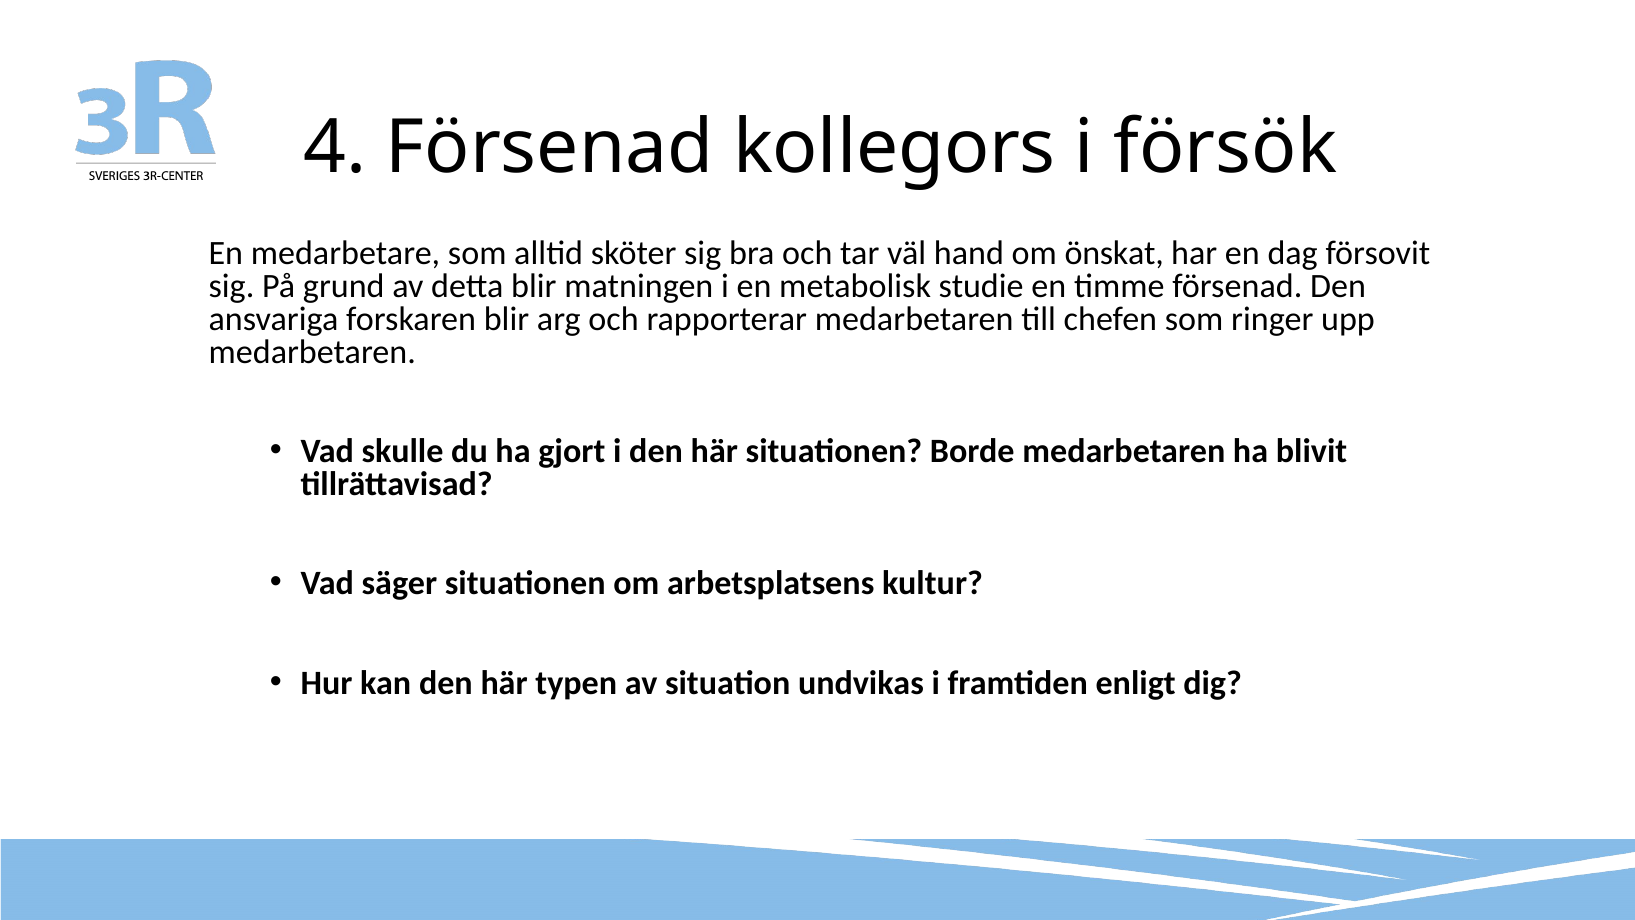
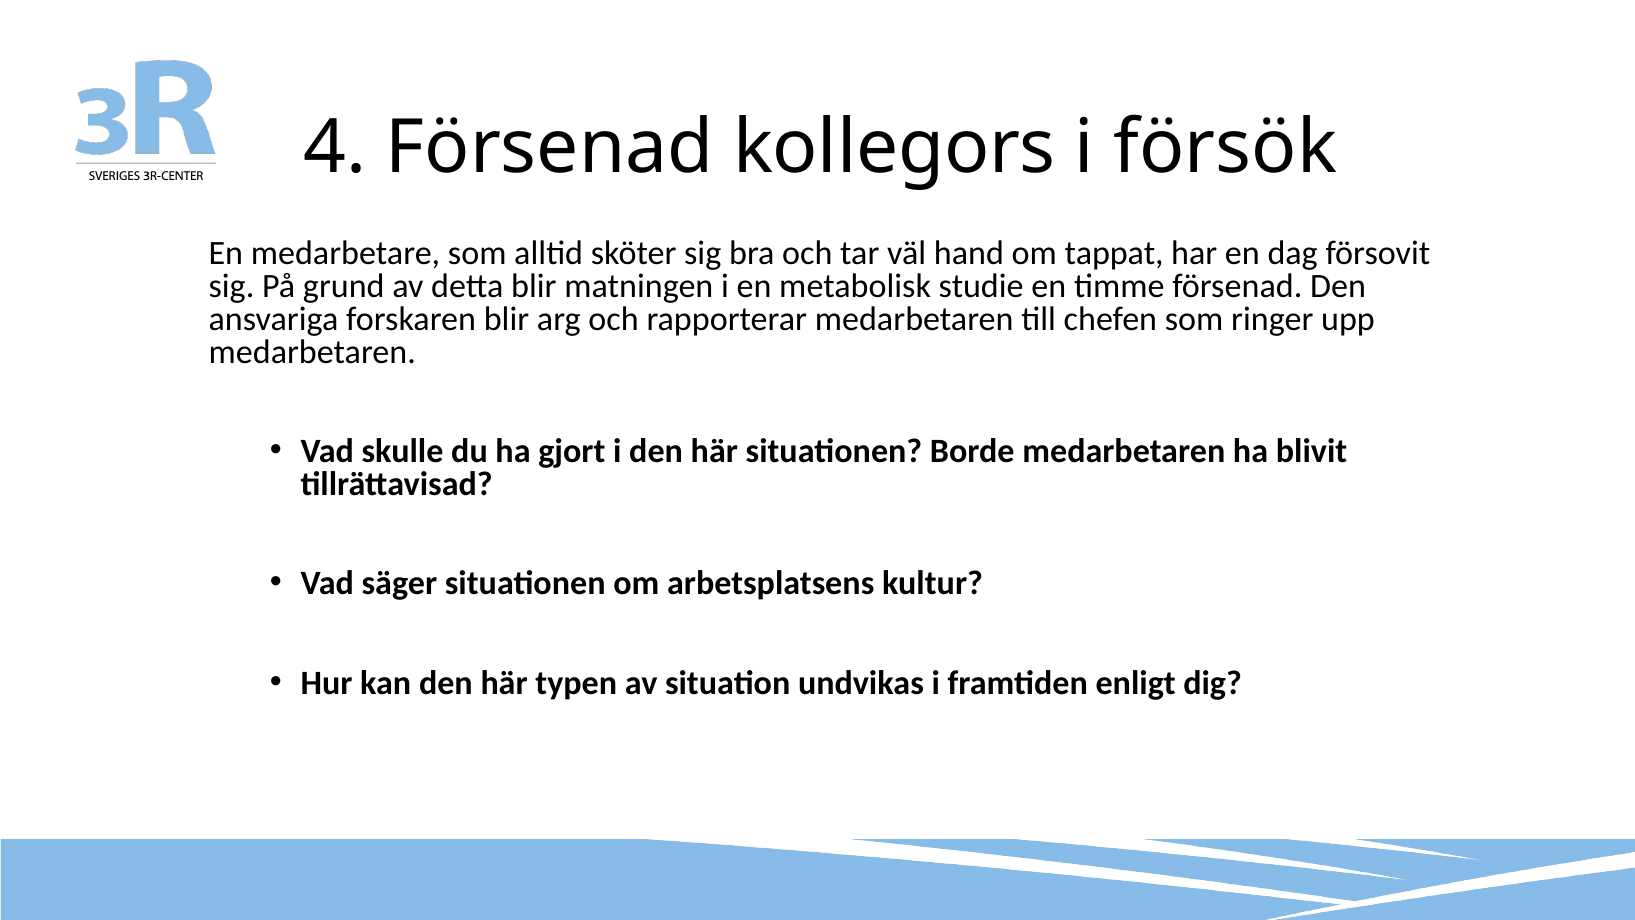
önskat: önskat -> tappat
